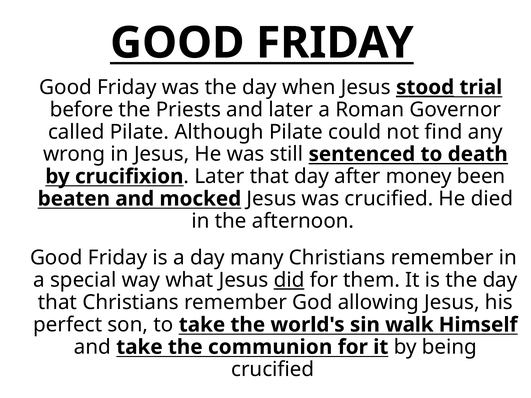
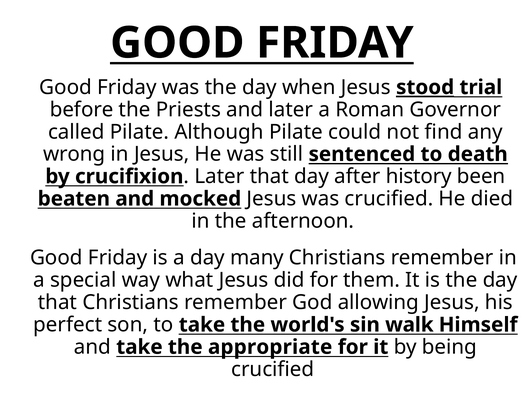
money: money -> history
did underline: present -> none
communion: communion -> appropriate
